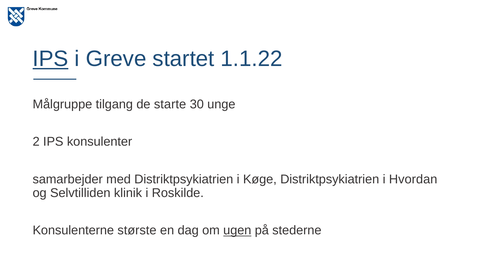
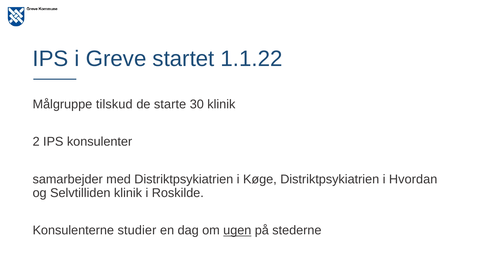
IPS at (51, 59) underline: present -> none
tilgang: tilgang -> tilskud
30 unge: unge -> klinik
største: største -> studier
